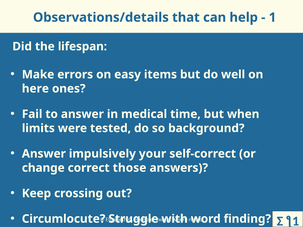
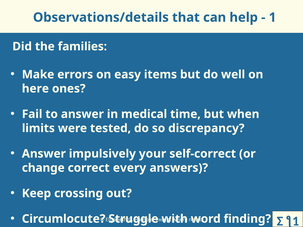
lifespan: lifespan -> families
background: background -> discrepancy
those: those -> every
